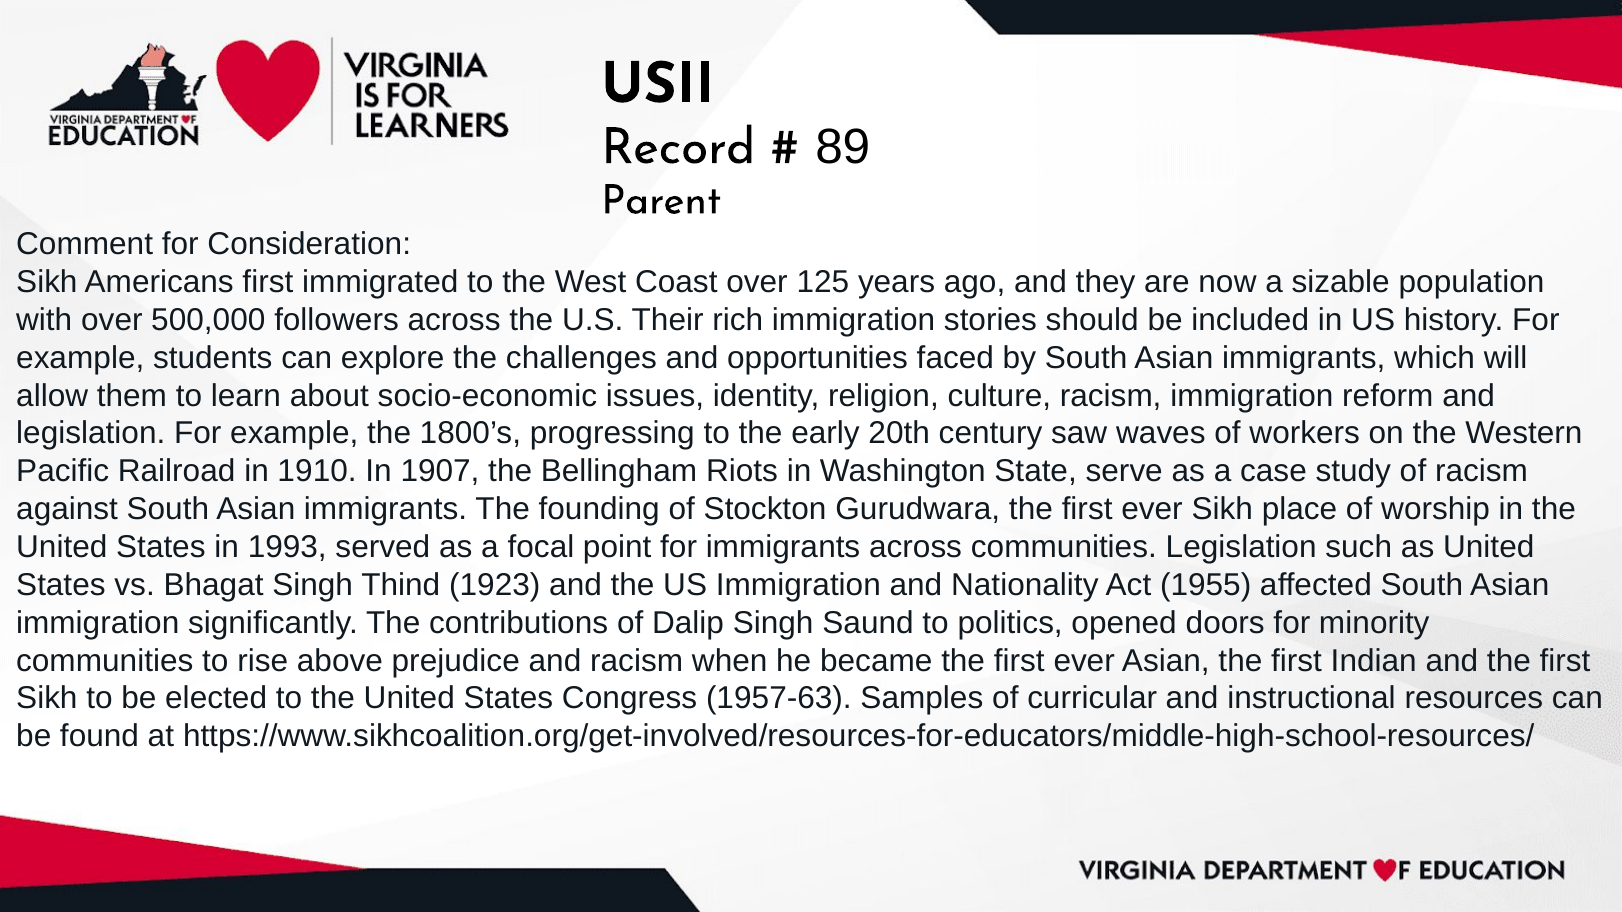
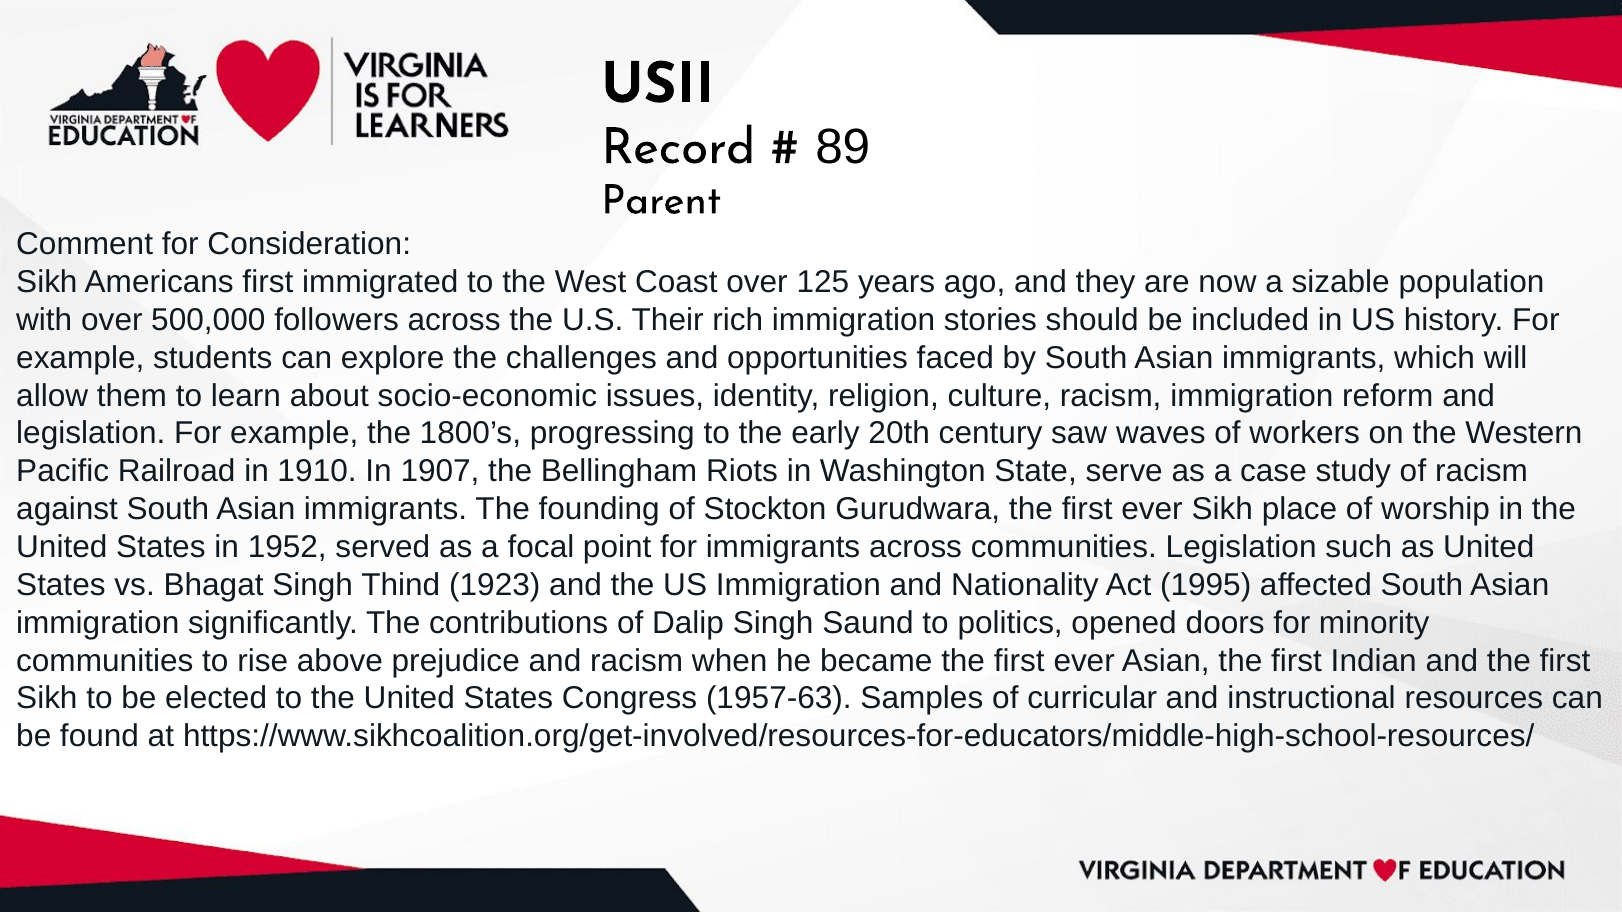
1993: 1993 -> 1952
1955: 1955 -> 1995
